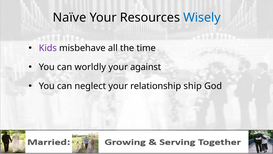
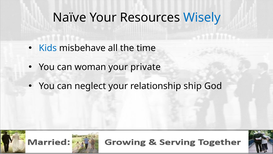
Kids colour: purple -> blue
worldly: worldly -> woman
against: against -> private
